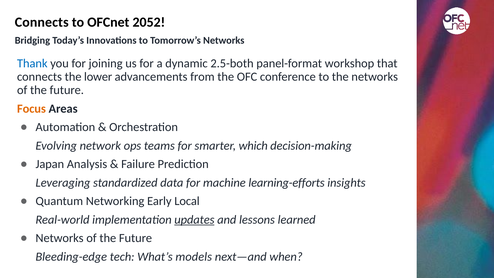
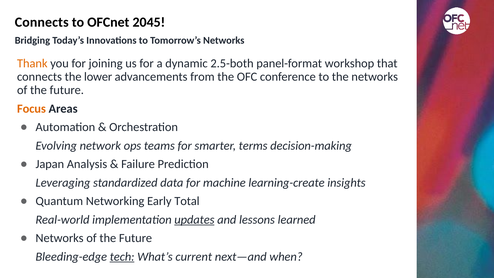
2052: 2052 -> 2045
Thank colour: blue -> orange
which: which -> terms
learning-efforts: learning-efforts -> learning-create
Local: Local -> Total
tech underline: none -> present
models: models -> current
